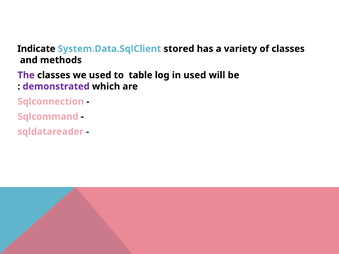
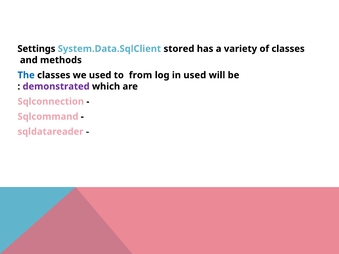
Indicate: Indicate -> Settings
The colour: purple -> blue
table: table -> from
